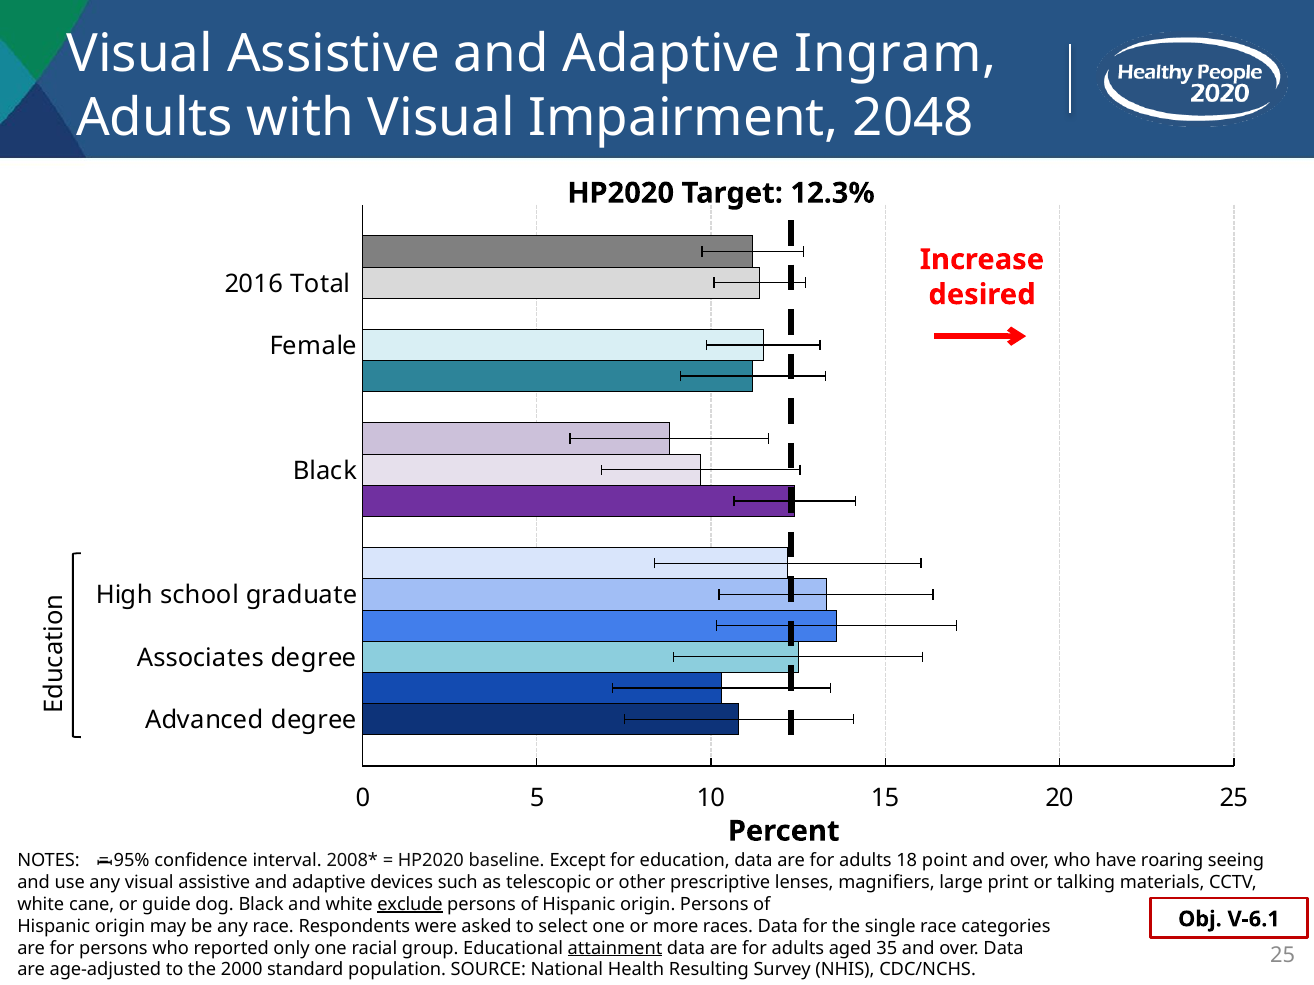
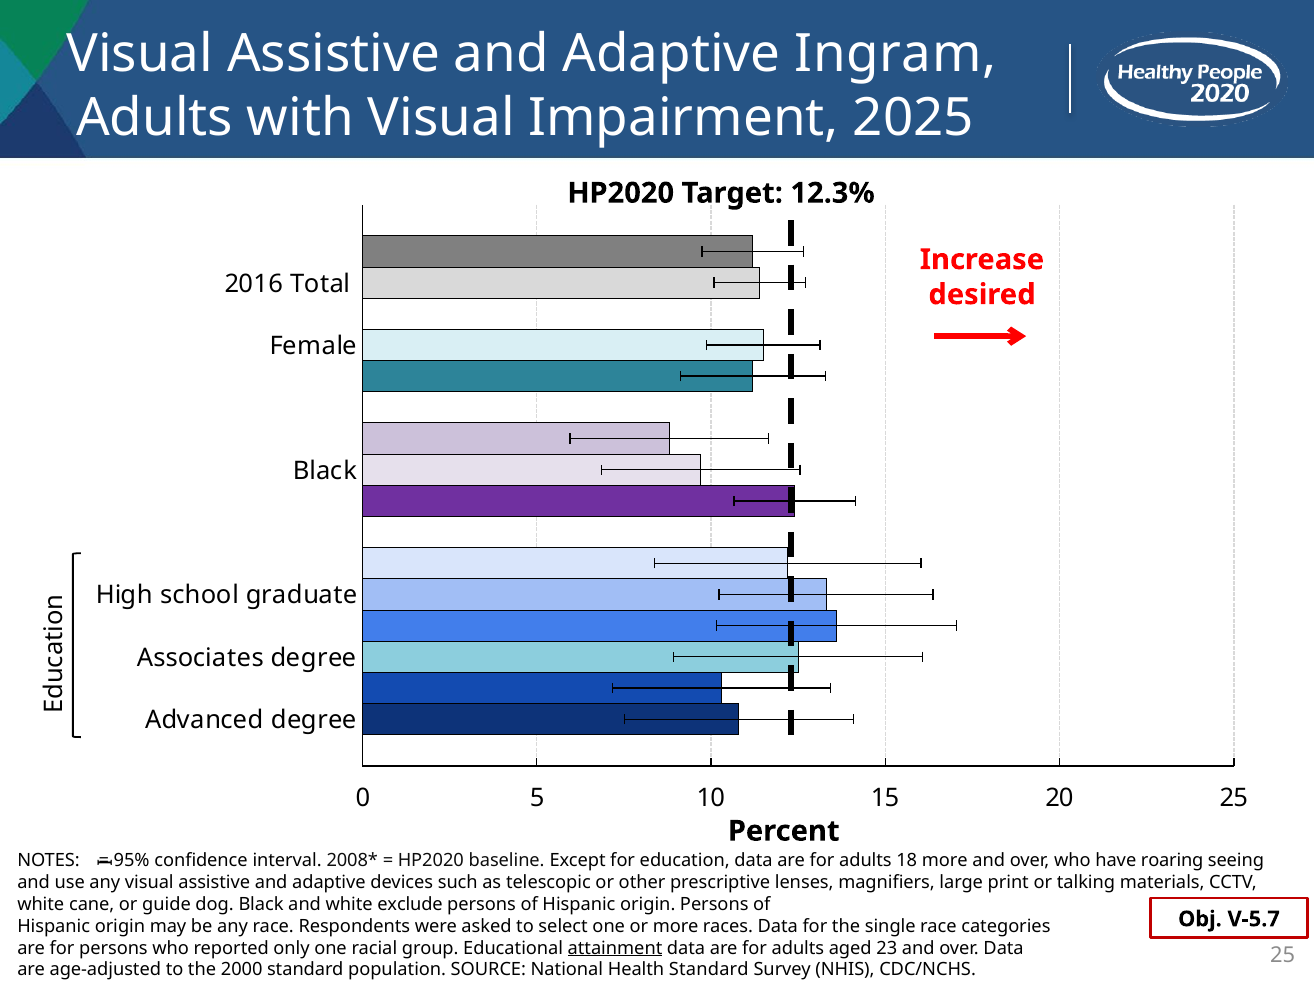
2048: 2048 -> 2025
18 point: point -> more
exclude underline: present -> none
V-6.1: V-6.1 -> V-5.7
35: 35 -> 23
Health Resulting: Resulting -> Standard
